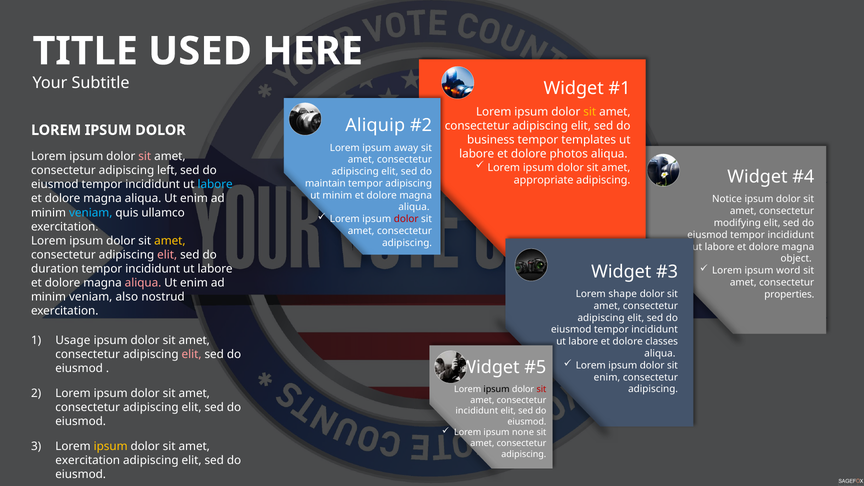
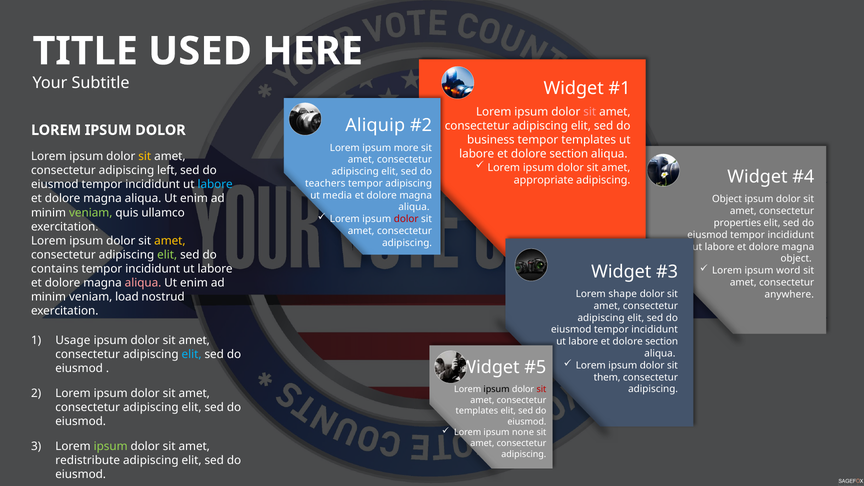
sit at (590, 112) colour: yellow -> pink
away: away -> more
photos at (569, 154): photos -> section
sit at (145, 156) colour: pink -> yellow
maintain: maintain -> teachers
ut minim: minim -> media
Notice at (727, 199): Notice -> Object
veniam at (91, 213) colour: light blue -> light green
modifying: modifying -> properties
elit at (167, 255) colour: pink -> light green
duration: duration -> contains
properties: properties -> anywhere
also: also -> load
classes at (662, 342): classes -> section
elit at (192, 354) colour: pink -> light blue
enim at (607, 377): enim -> them
incididunt at (477, 411): incididunt -> templates
ipsum at (111, 446) colour: yellow -> light green
exercitation at (88, 460): exercitation -> redistribute
